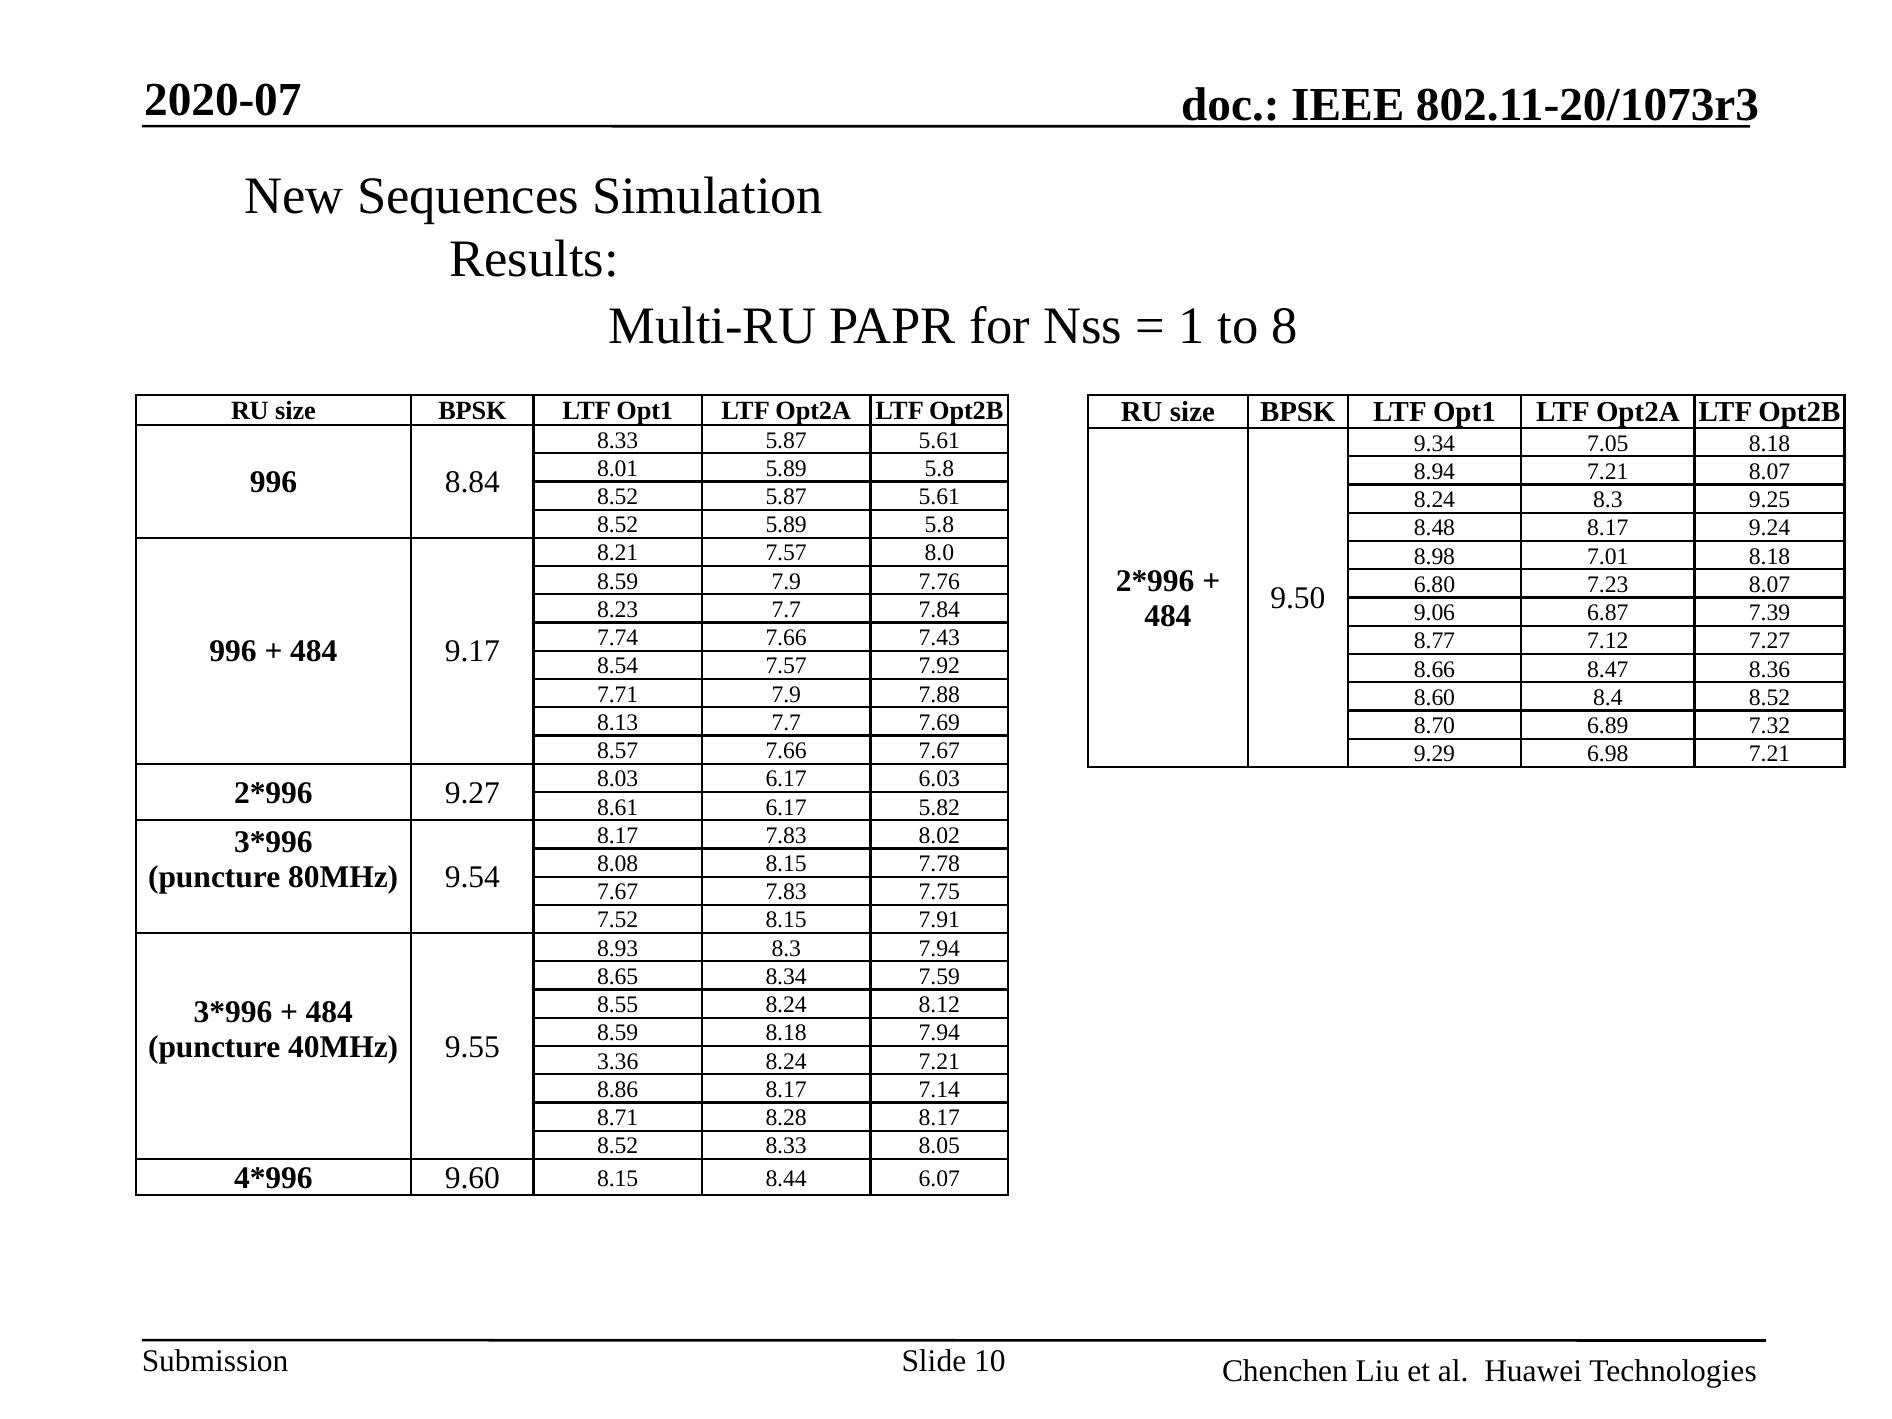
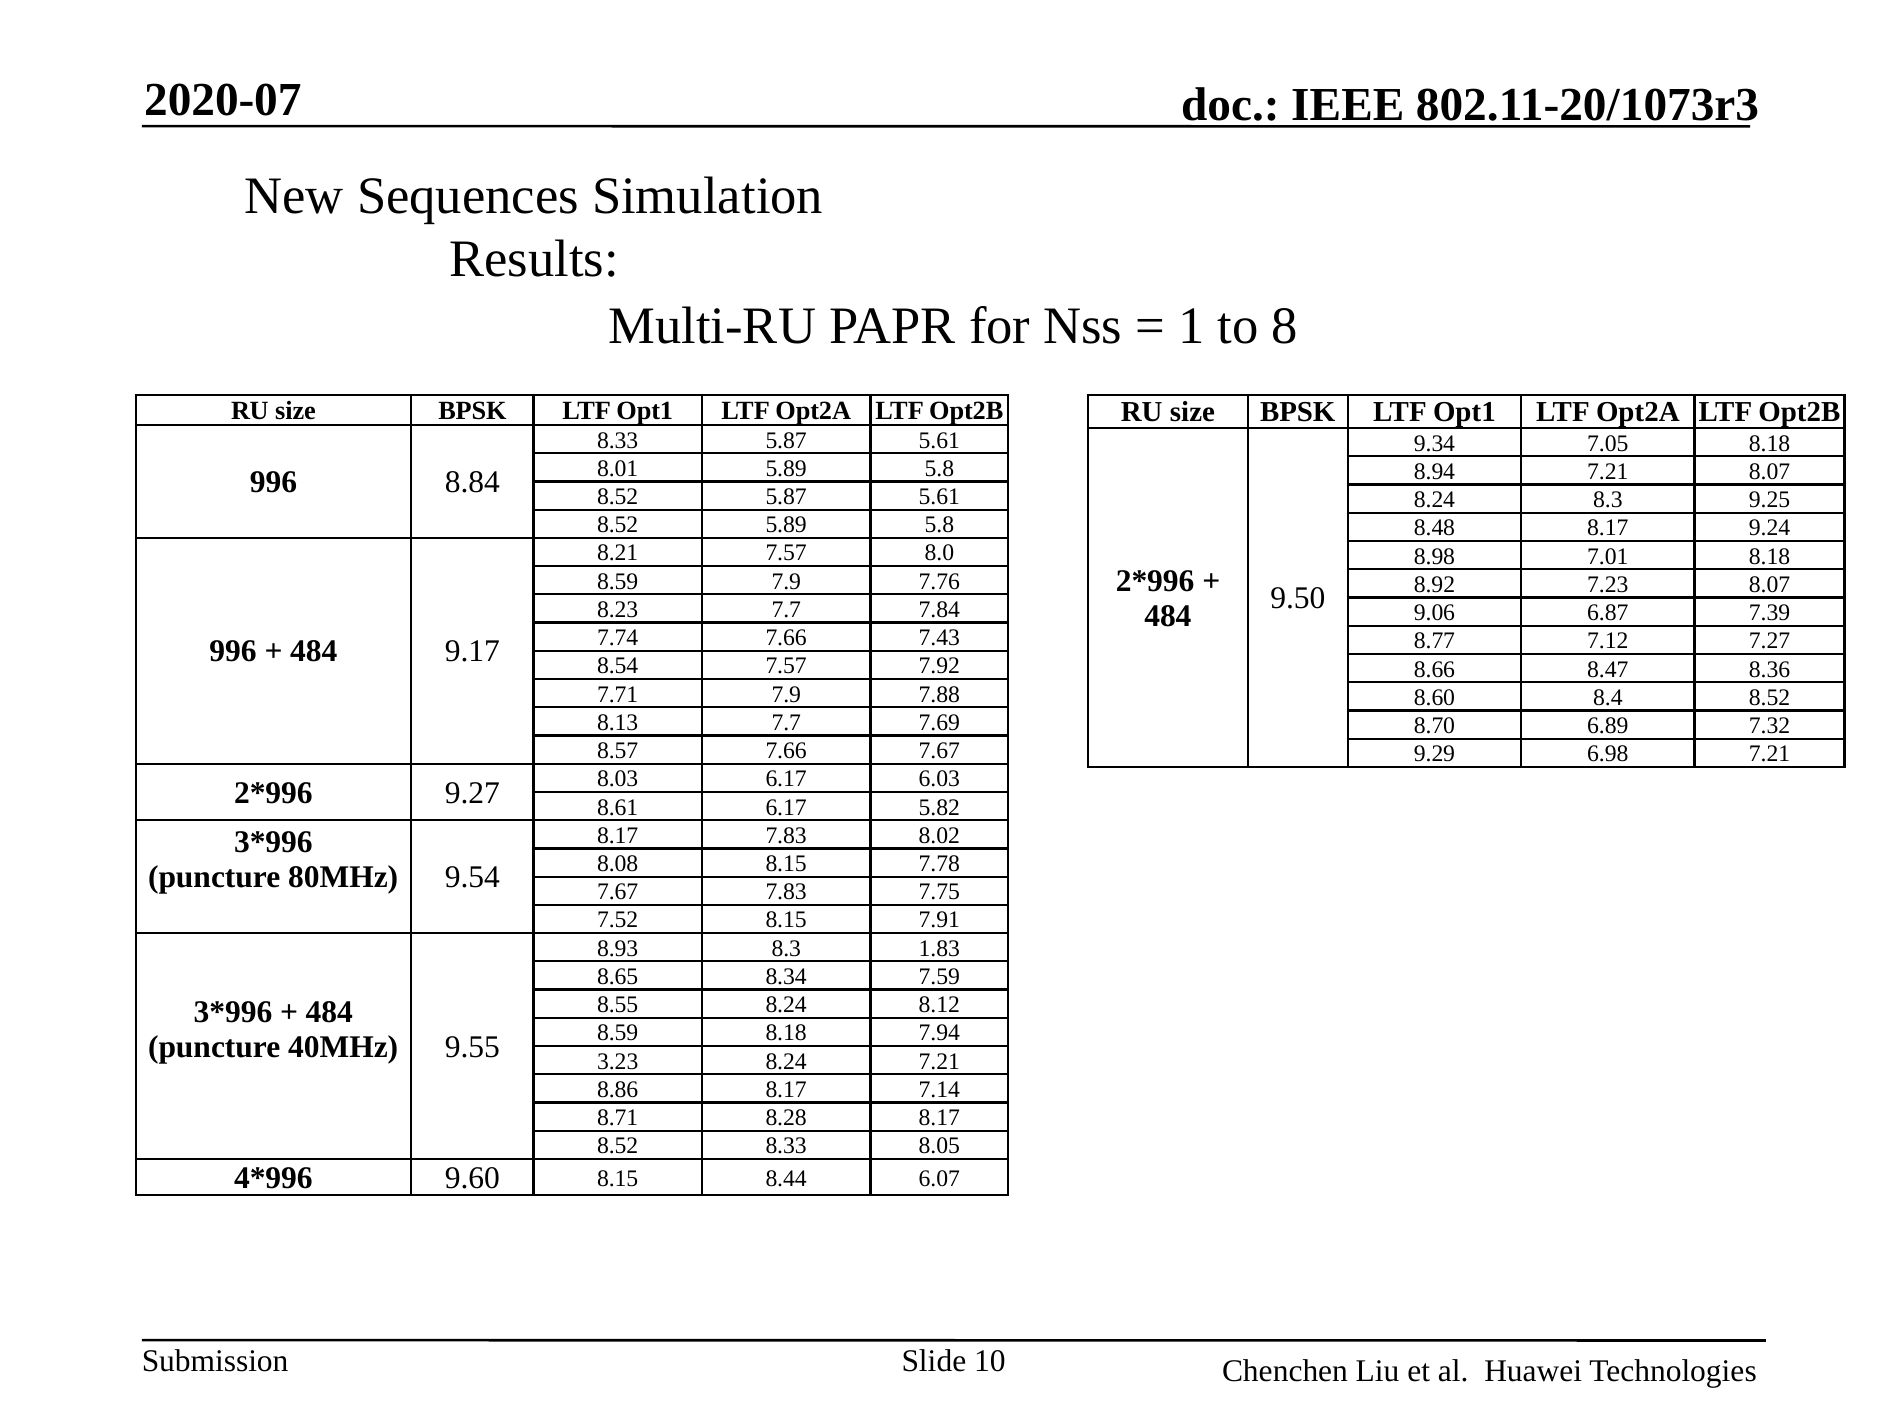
6.80: 6.80 -> 8.92
8.3 7.94: 7.94 -> 1.83
3.36: 3.36 -> 3.23
